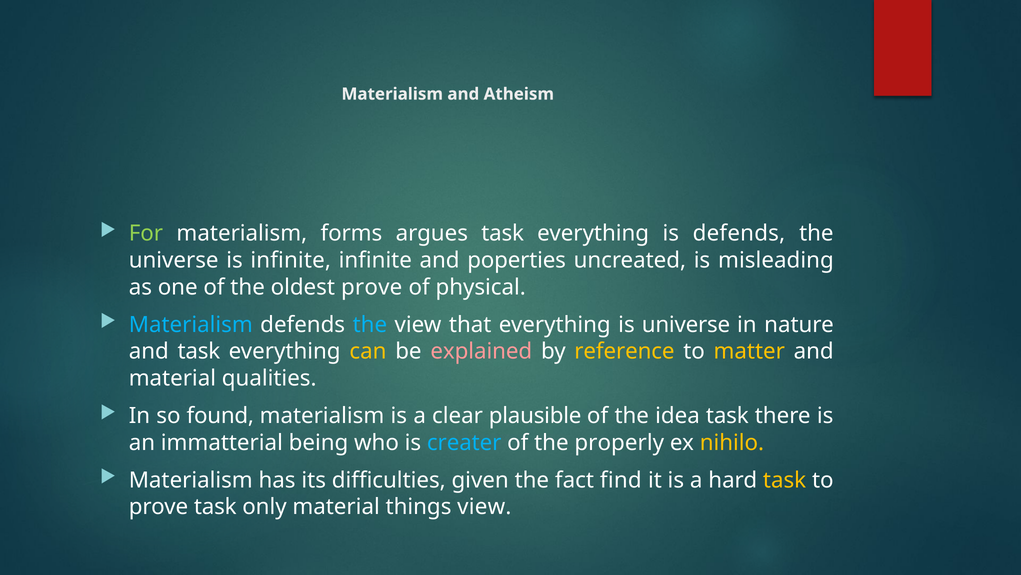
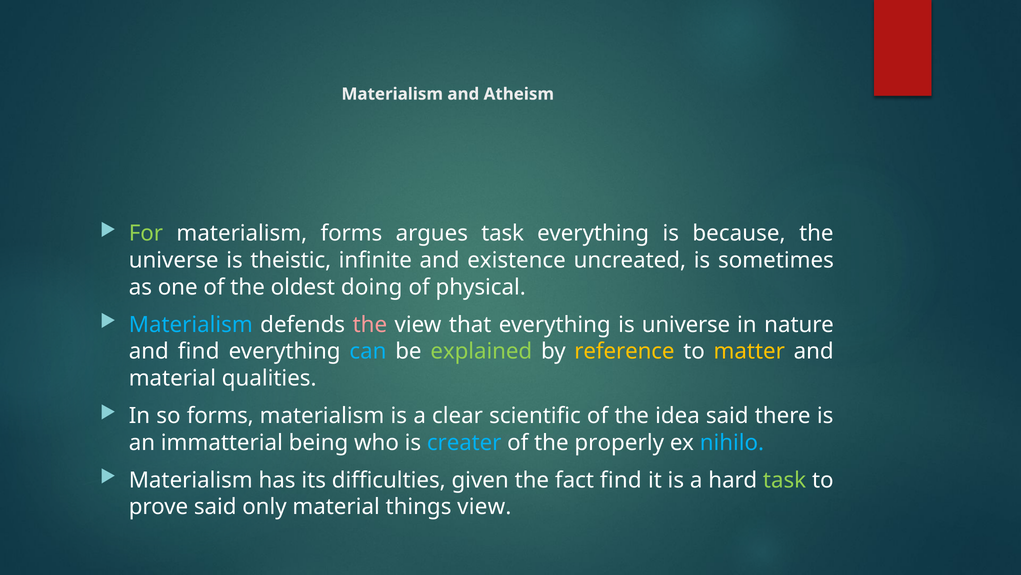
is defends: defends -> because
is infinite: infinite -> theistic
poperties: poperties -> existence
misleading: misleading -> sometimes
oldest prove: prove -> doing
the at (370, 324) colour: light blue -> pink
and task: task -> find
can colour: yellow -> light blue
explained colour: pink -> light green
so found: found -> forms
plausible: plausible -> scientific
idea task: task -> said
nihilo colour: yellow -> light blue
task at (785, 480) colour: yellow -> light green
prove task: task -> said
